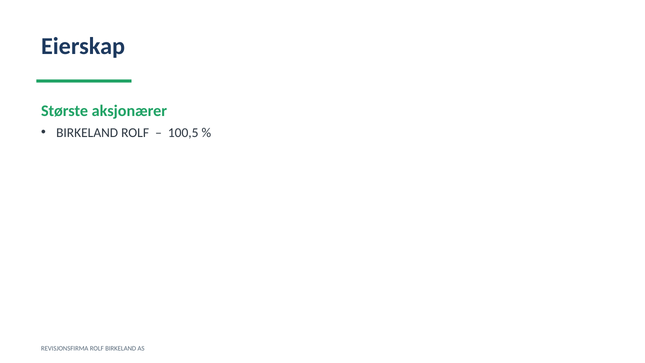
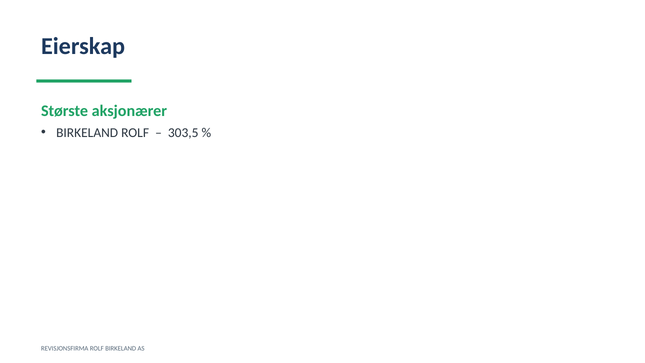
100,5: 100,5 -> 303,5
